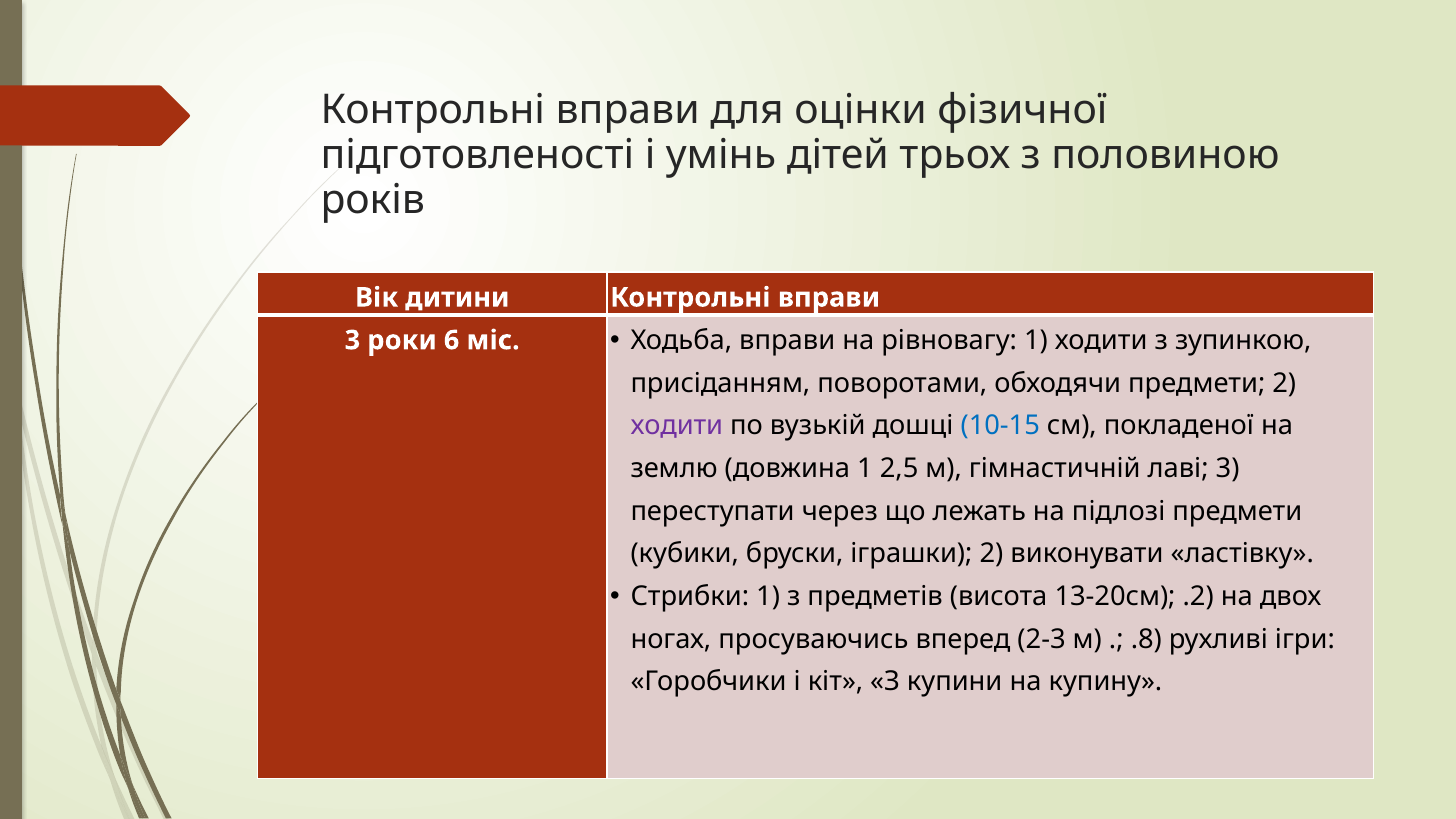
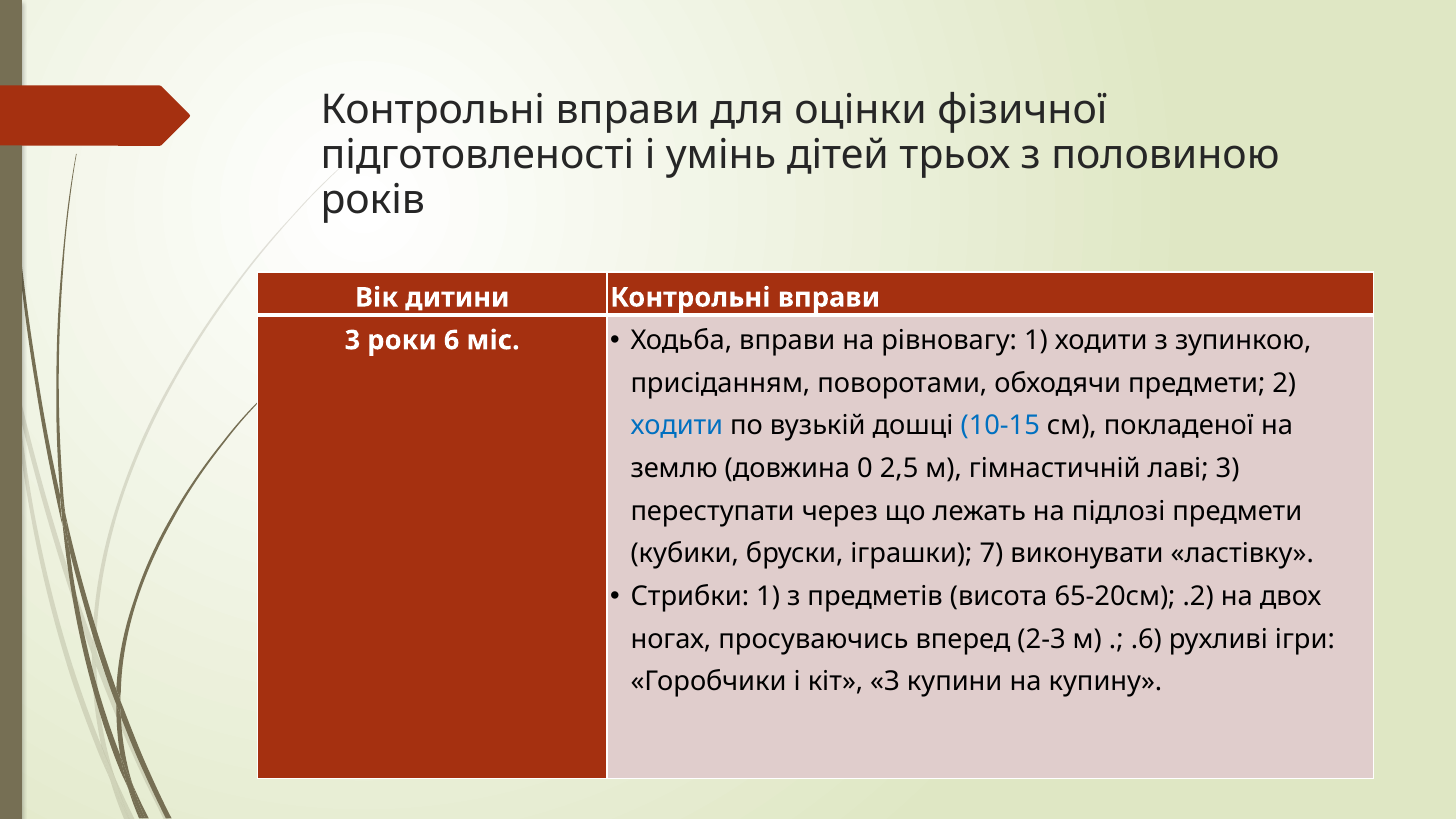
ходити at (677, 426) colour: purple -> blue
довжина 1: 1 -> 0
іграшки 2: 2 -> 7
13-20см: 13-20см -> 65-20см
.8: .8 -> .6
